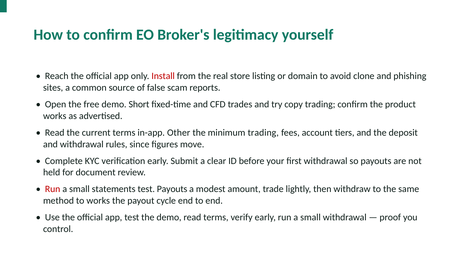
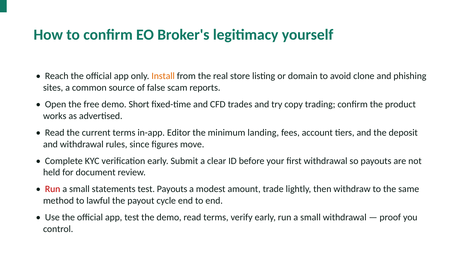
Install colour: red -> orange
Other: Other -> Editor
minimum trading: trading -> landing
to works: works -> lawful
